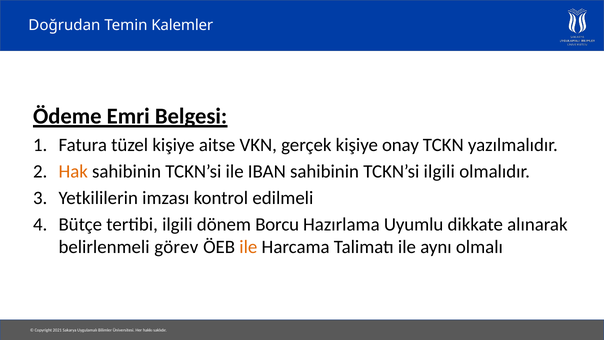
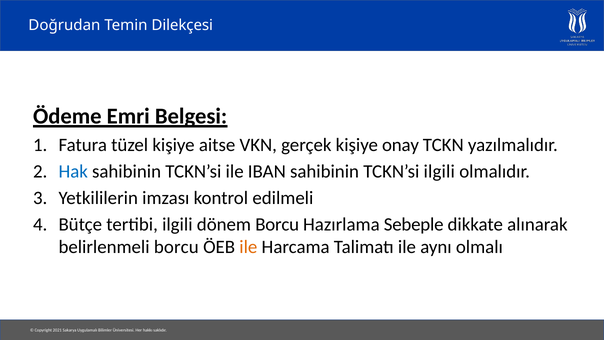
Kalemler: Kalemler -> Dilekçesi
Hak colour: orange -> blue
Uyumlu: Uyumlu -> Sebeple
belirlenmeli görev: görev -> borcu
